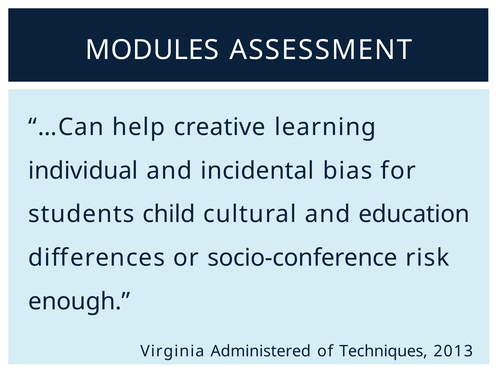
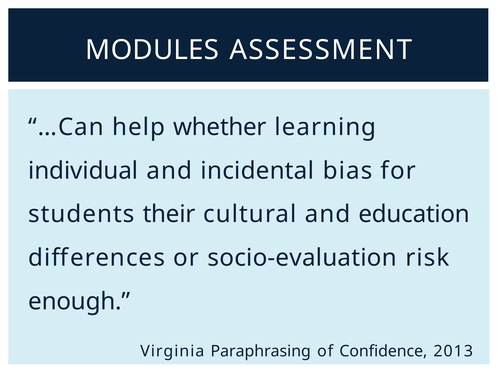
creative: creative -> whether
child: child -> their
socio-conference: socio-conference -> socio-evaluation
Administered: Administered -> Paraphrasing
Techniques: Techniques -> Confidence
